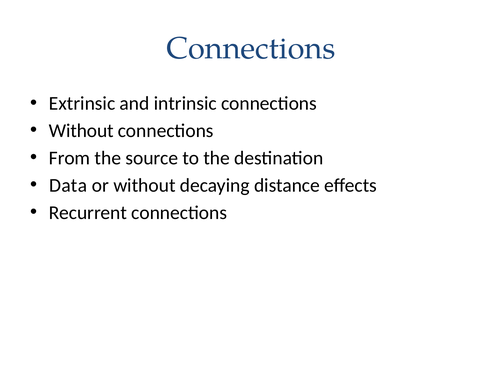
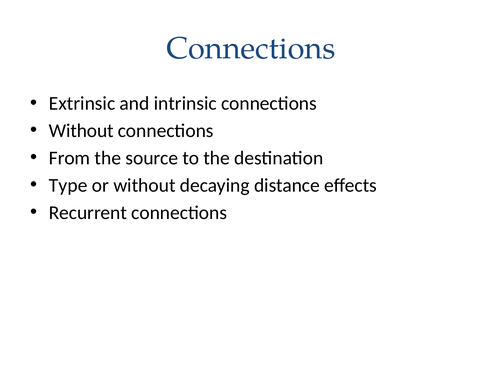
Data: Data -> Type
